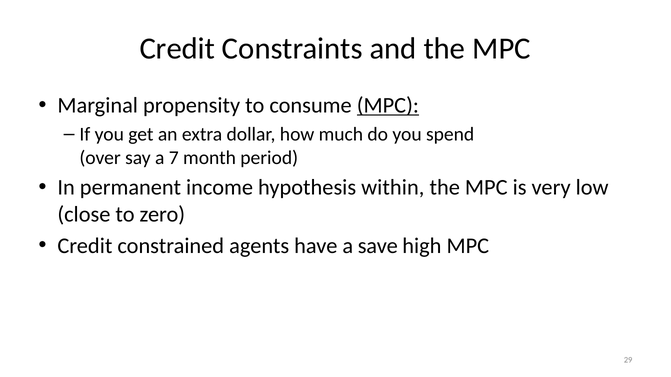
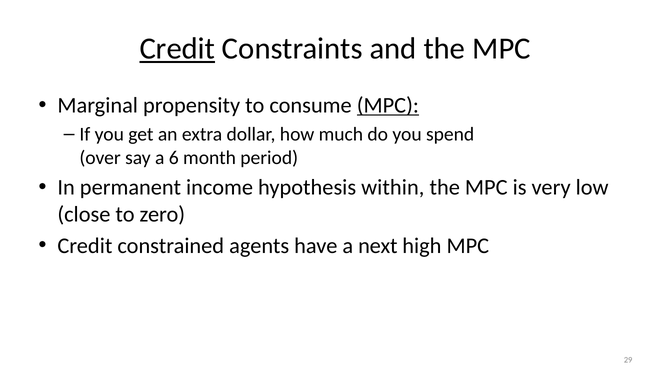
Credit at (177, 49) underline: none -> present
7: 7 -> 6
save: save -> next
